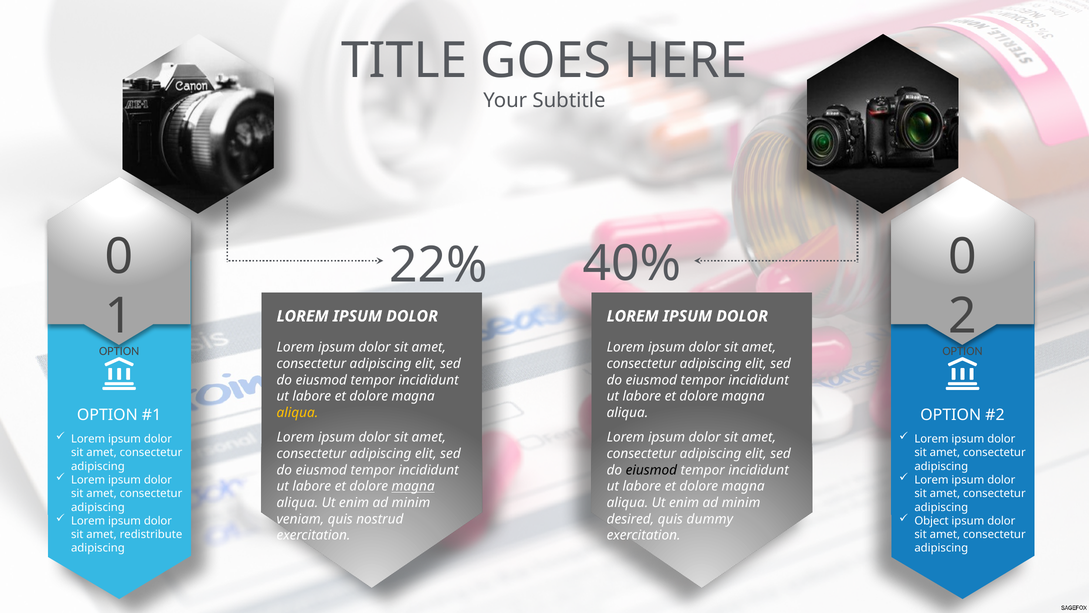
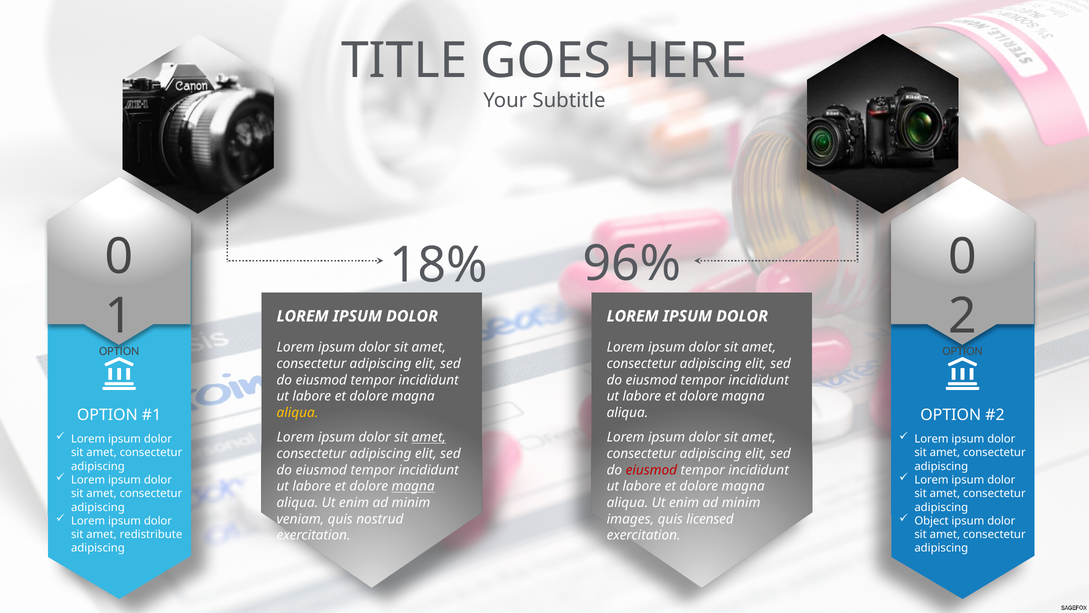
40%: 40% -> 96%
22%: 22% -> 18%
amet at (429, 437) underline: none -> present
eiusmod at (651, 470) colour: black -> red
desired: desired -> images
dummy: dummy -> licensed
